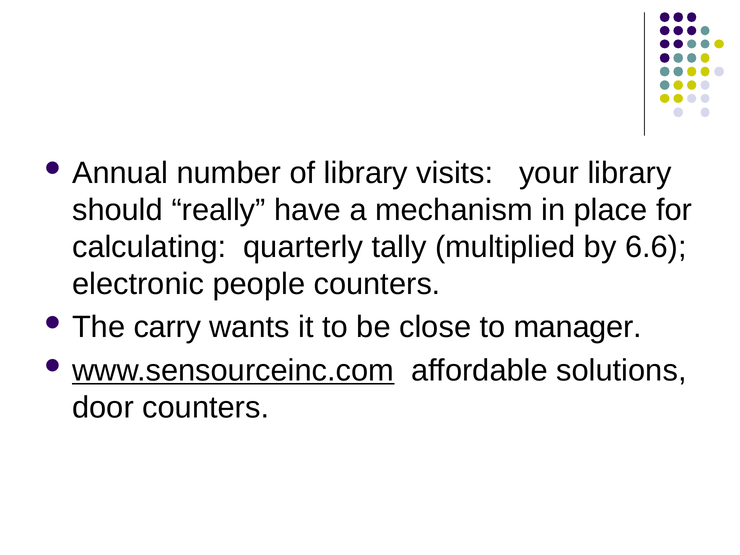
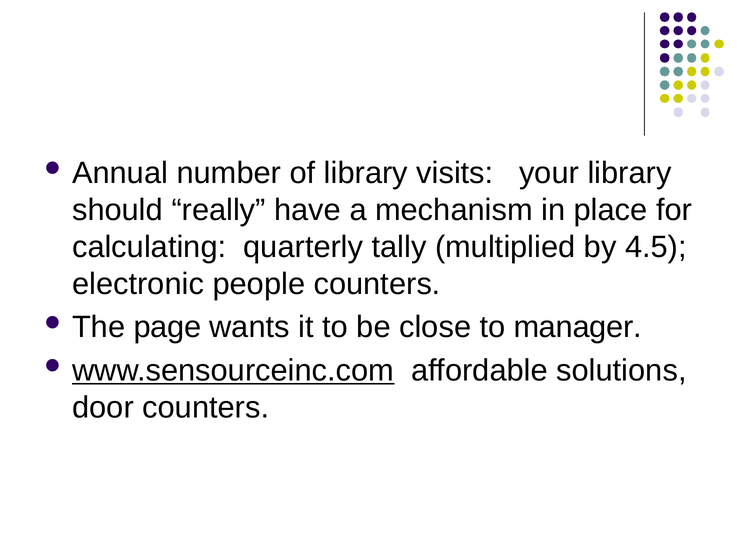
6.6: 6.6 -> 4.5
carry: carry -> page
